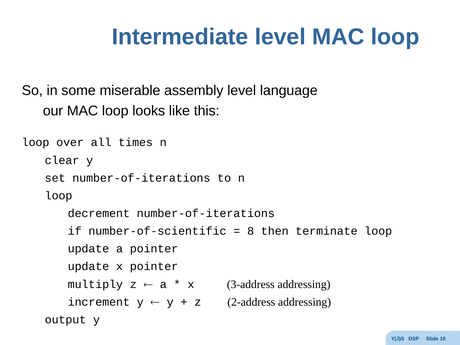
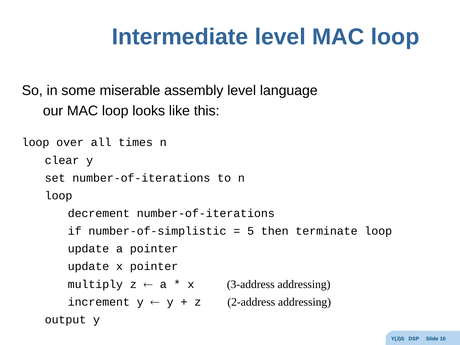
number-of-scientific: number-of-scientific -> number-of-simplistic
8: 8 -> 5
